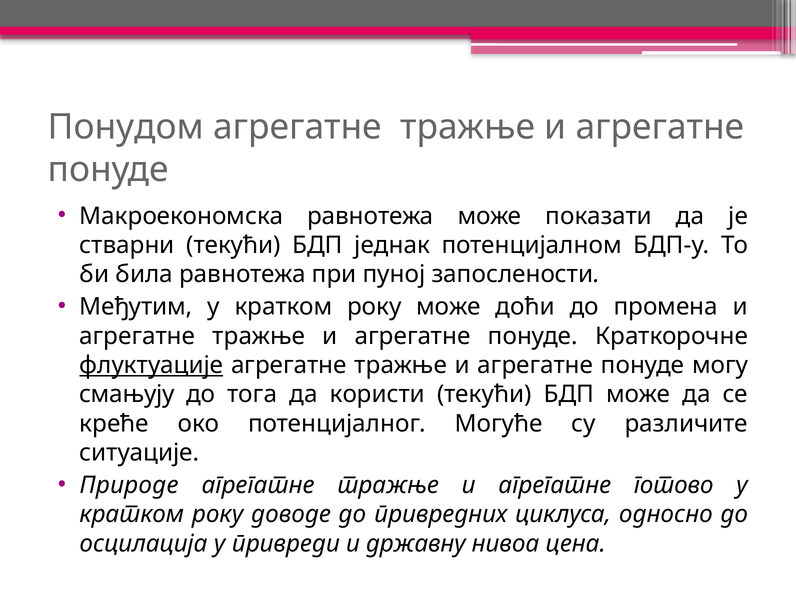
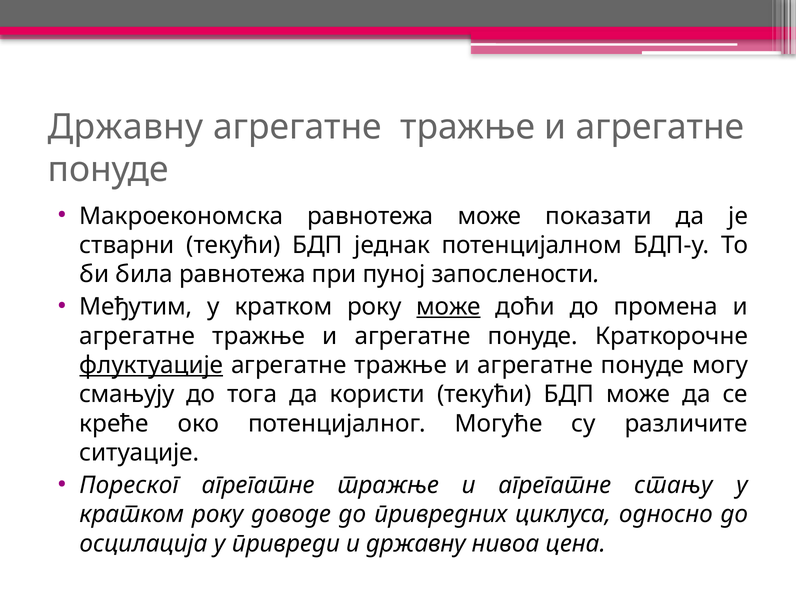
Понудом at (126, 127): Понудом -> Државну
може at (449, 307) underline: none -> present
Природе: Природе -> Пореског
готово: готово -> стању
